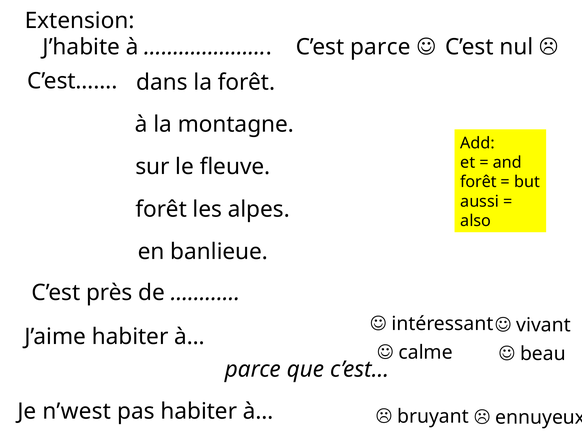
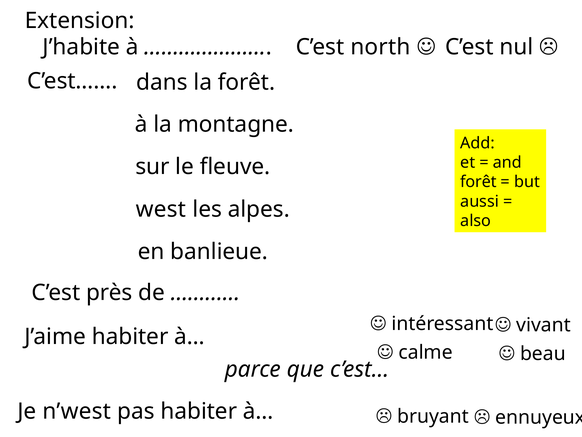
C’est parce: parce -> north
forêt at (161, 209): forêt -> west
